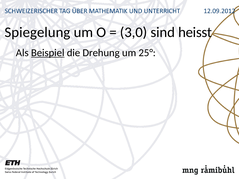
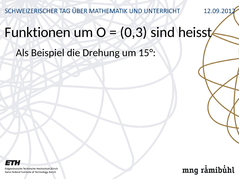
Spiegelung: Spiegelung -> Funktionen
3,0: 3,0 -> 0,3
Beispiel underline: present -> none
25°: 25° -> 15°
